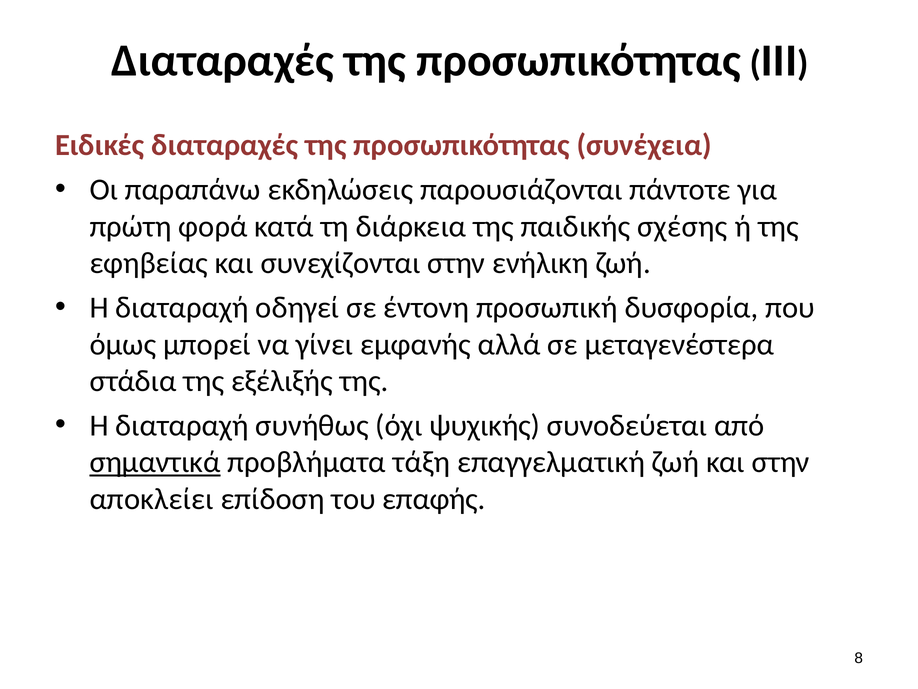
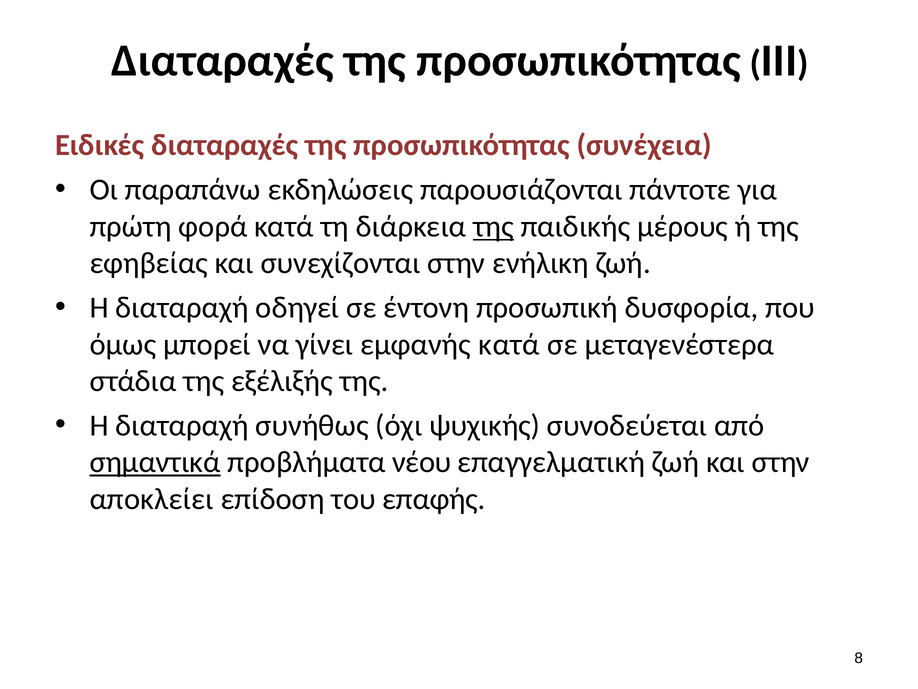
της at (494, 226) underline: none -> present
σχέσης: σχέσης -> μέρους
εμφανής αλλά: αλλά -> κατά
τάξη: τάξη -> νέου
